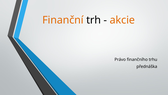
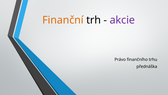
akcie colour: orange -> purple
